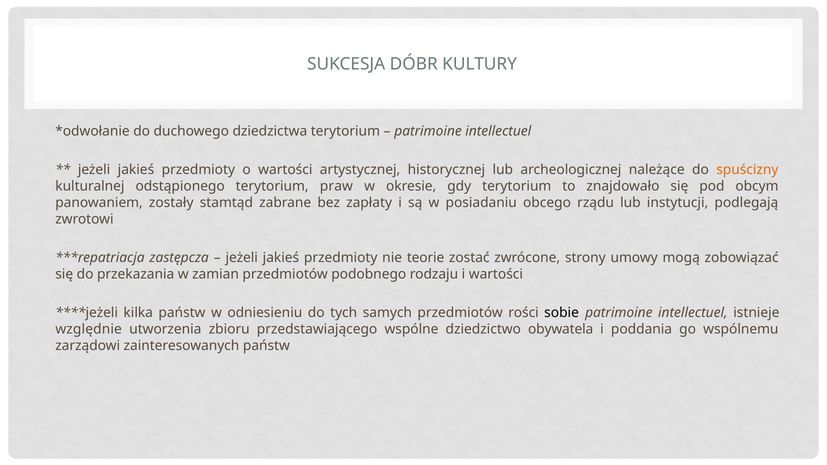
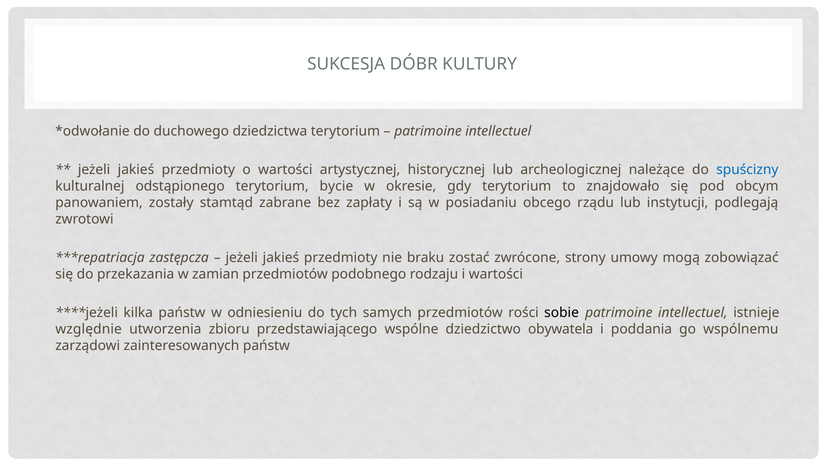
spuścizny colour: orange -> blue
praw: praw -> bycie
teorie: teorie -> braku
